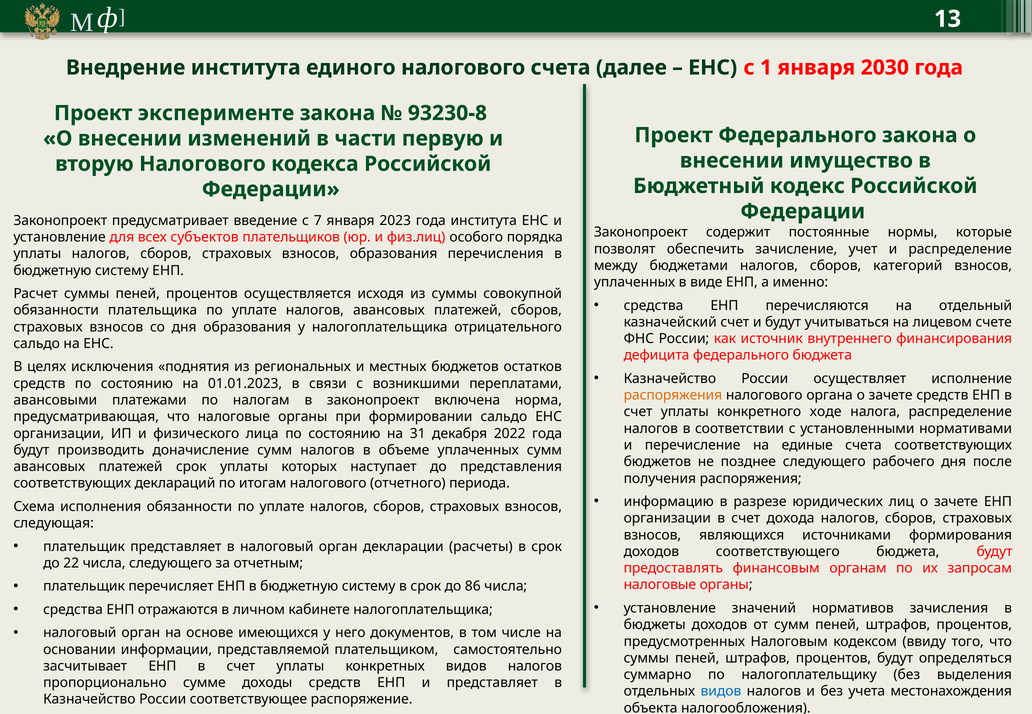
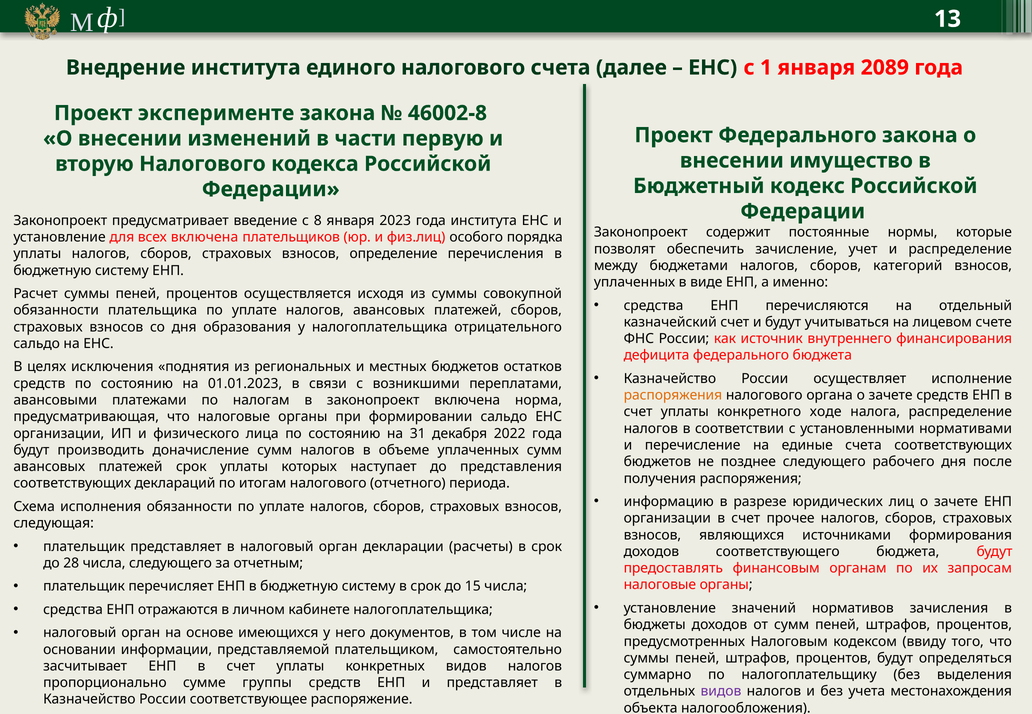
2030: 2030 -> 2089
93230-8: 93230-8 -> 46002-8
7: 7 -> 8
всех субъектов: субъектов -> включена
взносов образования: образования -> определение
дохода: дохода -> прочее
22: 22 -> 28
86: 86 -> 15
доходы: доходы -> группы
видов at (721, 692) colour: blue -> purple
